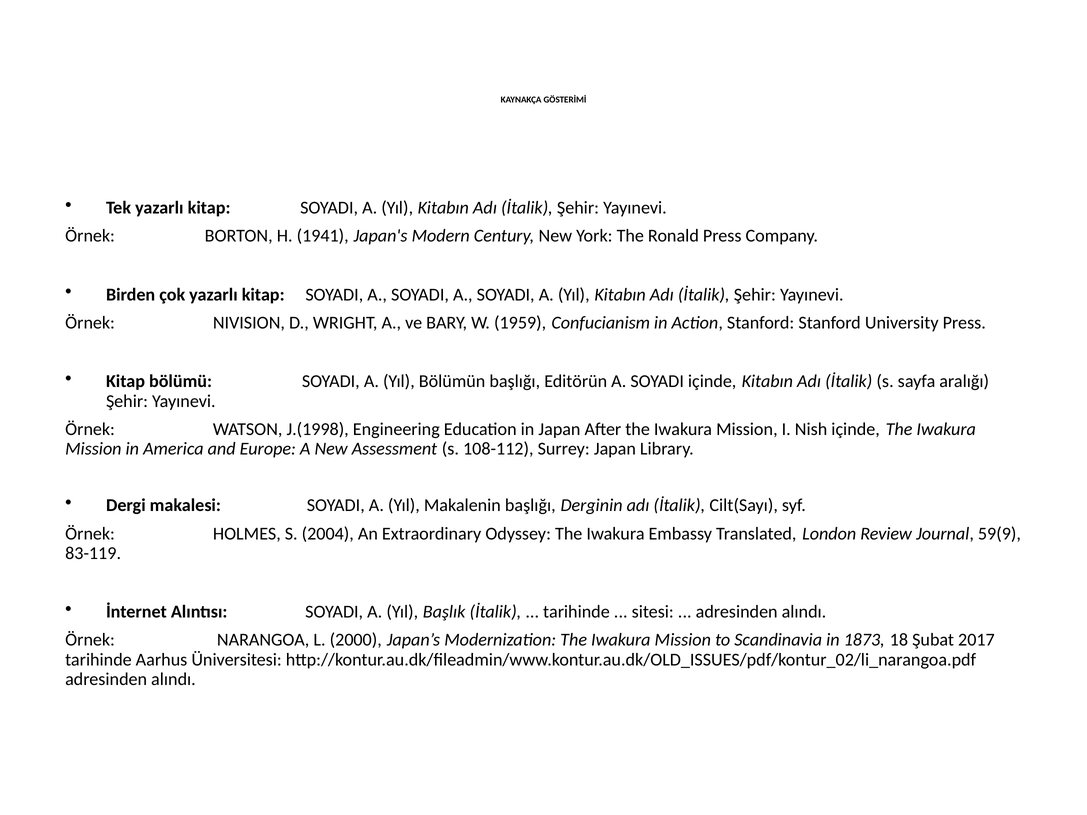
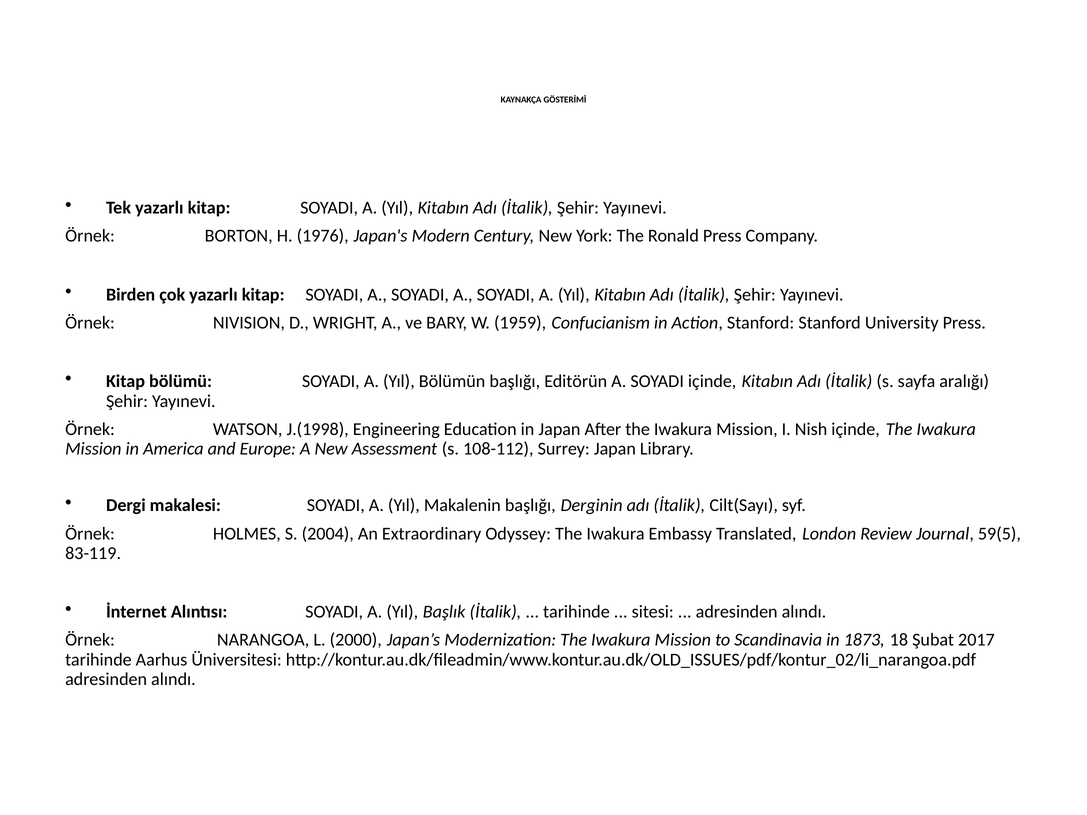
1941: 1941 -> 1976
59(9: 59(9 -> 59(5
